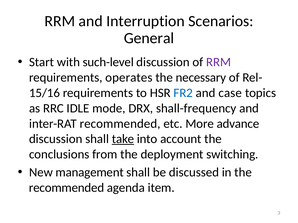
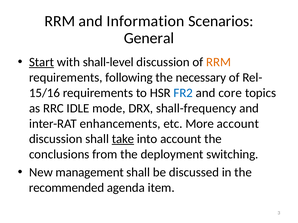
Interruption: Interruption -> Information
Start underline: none -> present
such-level: such-level -> shall-level
RRM at (219, 62) colour: purple -> orange
operates: operates -> following
case: case -> core
inter-RAT recommended: recommended -> enhancements
More advance: advance -> account
